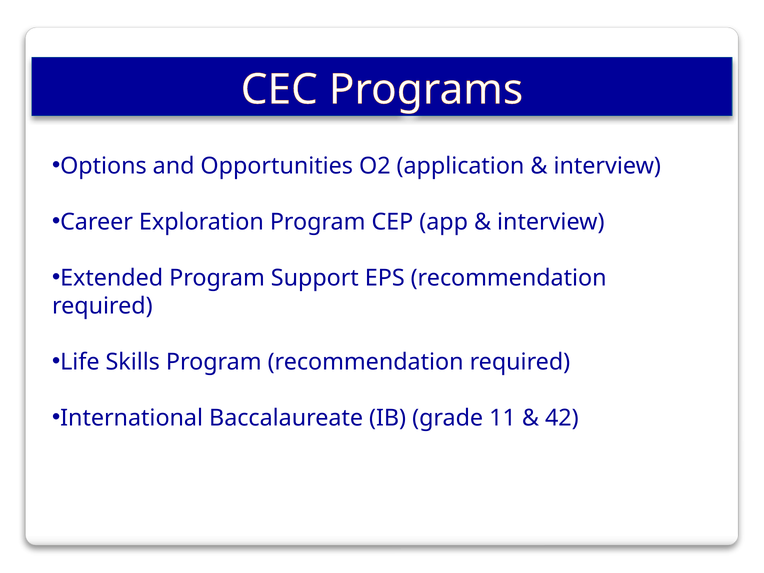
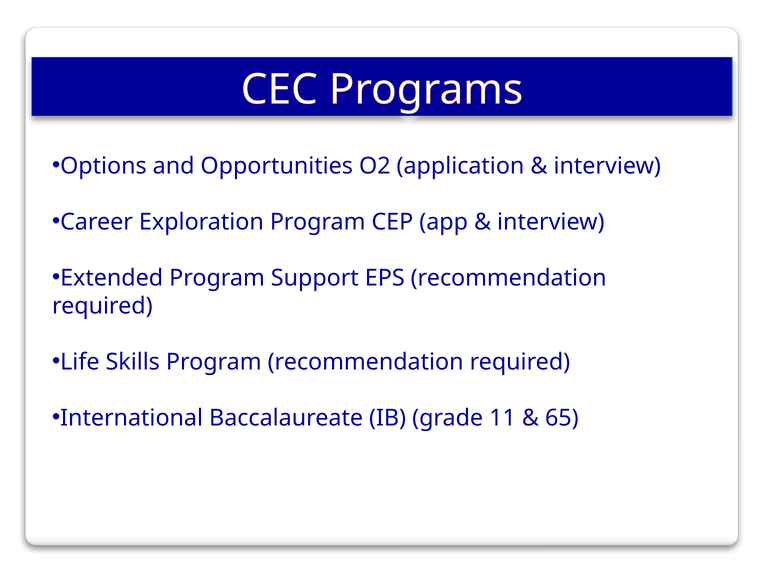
42: 42 -> 65
